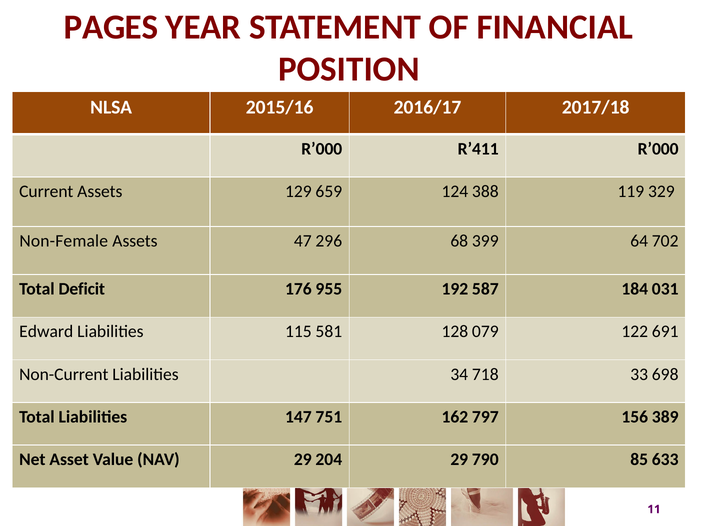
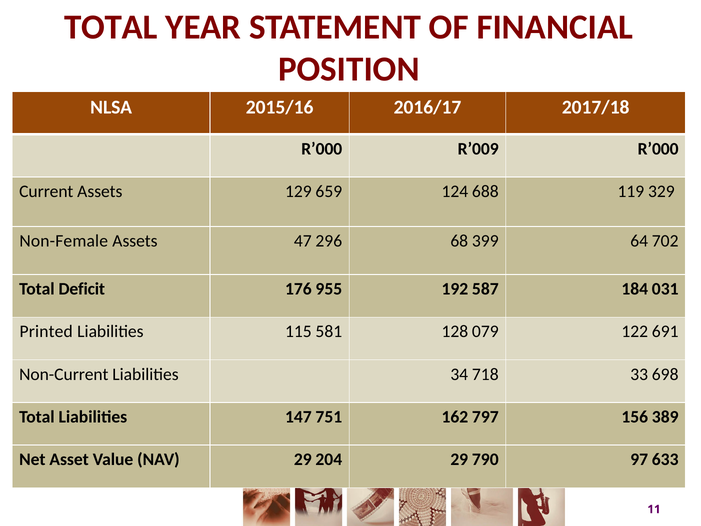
PAGES at (111, 27): PAGES -> TOTAL
R’411: R’411 -> R’009
388: 388 -> 688
Edward: Edward -> Printed
85: 85 -> 97
